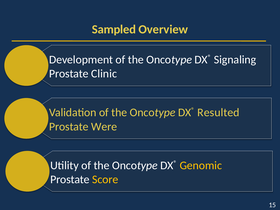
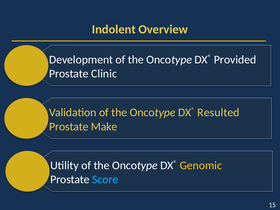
Sampled: Sampled -> Indolent
Signaling: Signaling -> Provided
Were: Were -> Make
Score colour: yellow -> light blue
